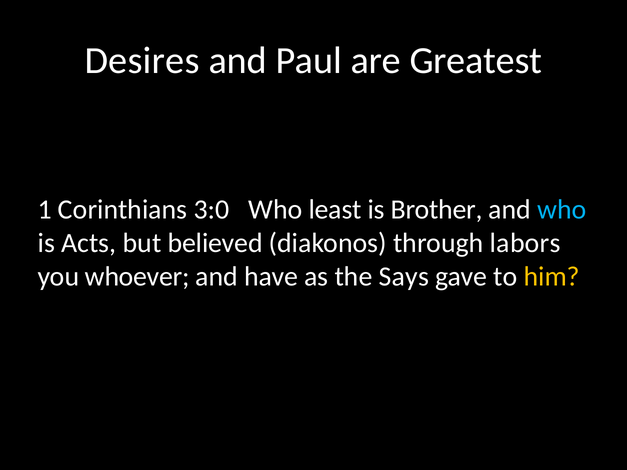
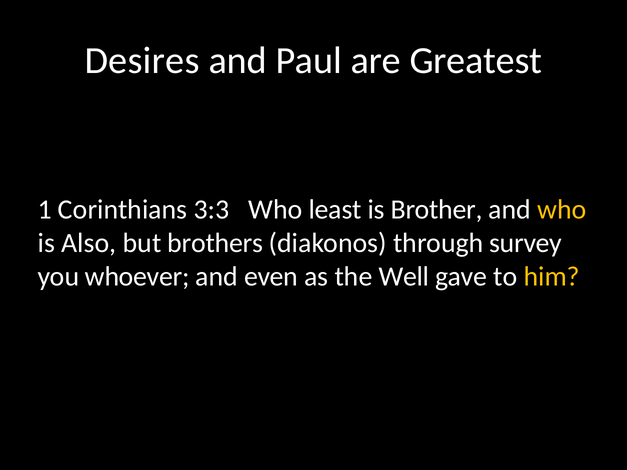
3:0: 3:0 -> 3:3
who at (562, 210) colour: light blue -> yellow
Acts: Acts -> Also
believed: believed -> brothers
labors: labors -> survey
have: have -> even
Says: Says -> Well
